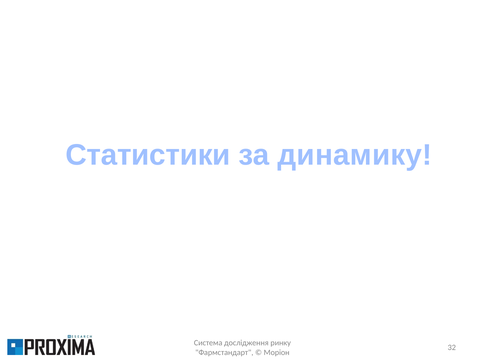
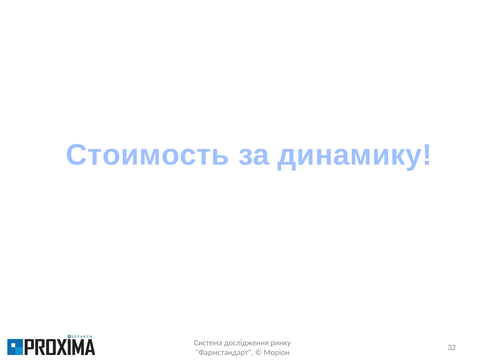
Статистики: Статистики -> Стоимость
